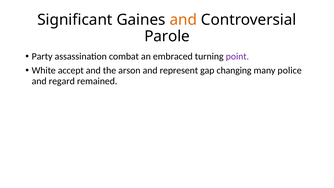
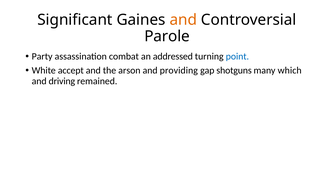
embraced: embraced -> addressed
point colour: purple -> blue
represent: represent -> providing
changing: changing -> shotguns
police: police -> which
regard: regard -> driving
